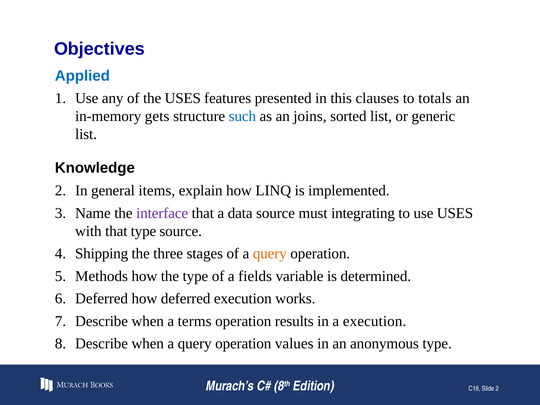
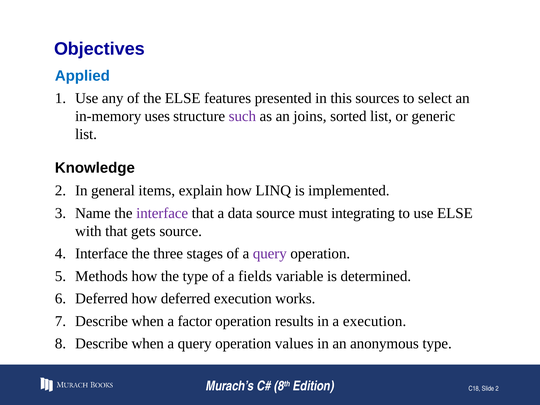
the USES: USES -> ELSE
clauses: clauses -> sources
totals: totals -> select
gets: gets -> uses
such colour: blue -> purple
use USES: USES -> ELSE
that type: type -> gets
Shipping at (102, 254): Shipping -> Interface
query at (270, 254) colour: orange -> purple
terms: terms -> factor
